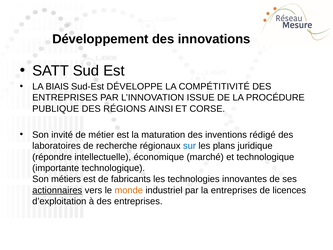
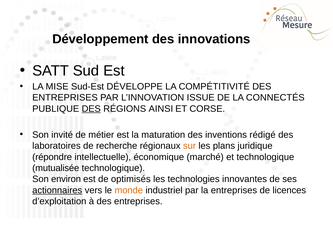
BIAIS: BIAIS -> MISE
PROCÉDURE: PROCÉDURE -> CONNECTÉS
DES at (91, 109) underline: none -> present
sur colour: blue -> orange
importante: importante -> mutualisée
métiers: métiers -> environ
fabricants: fabricants -> optimisés
